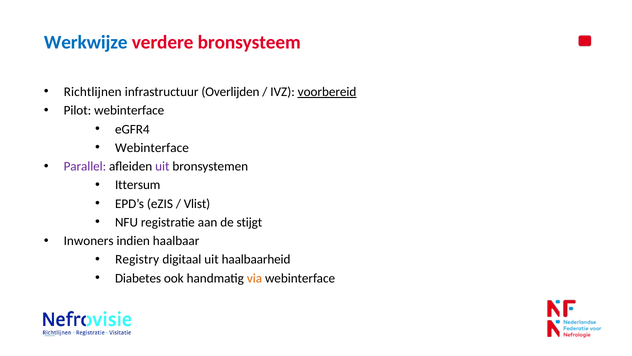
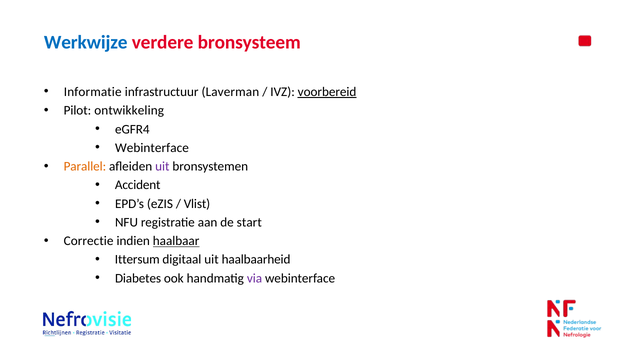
Richtlijnen: Richtlijnen -> Informatie
Overlijden: Overlijden -> Laverman
Pilot webinterface: webinterface -> ontwikkeling
Parallel colour: purple -> orange
Ittersum: Ittersum -> Accident
stijgt: stijgt -> start
Inwoners: Inwoners -> Correctie
haalbaar underline: none -> present
Registry: Registry -> Ittersum
via colour: orange -> purple
